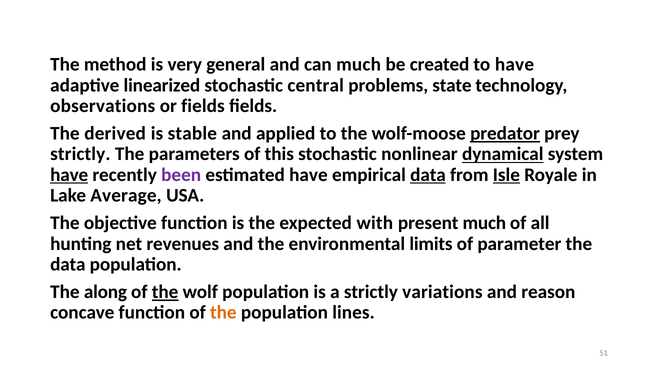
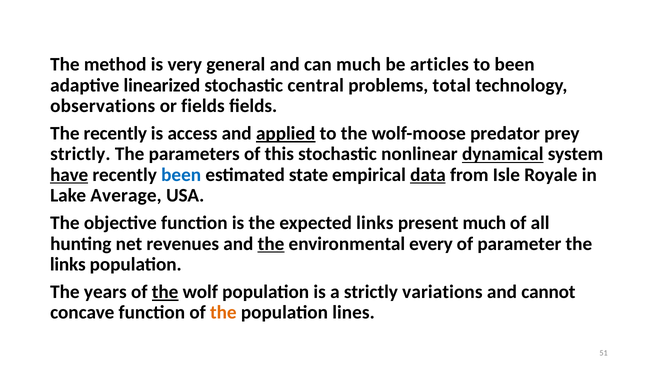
created: created -> articles
to have: have -> been
state: state -> total
The derived: derived -> recently
stable: stable -> access
applied underline: none -> present
predator underline: present -> none
been at (181, 175) colour: purple -> blue
estimated have: have -> state
Isle underline: present -> none
expected with: with -> links
the at (271, 244) underline: none -> present
limits: limits -> every
data at (68, 265): data -> links
along: along -> years
reason: reason -> cannot
